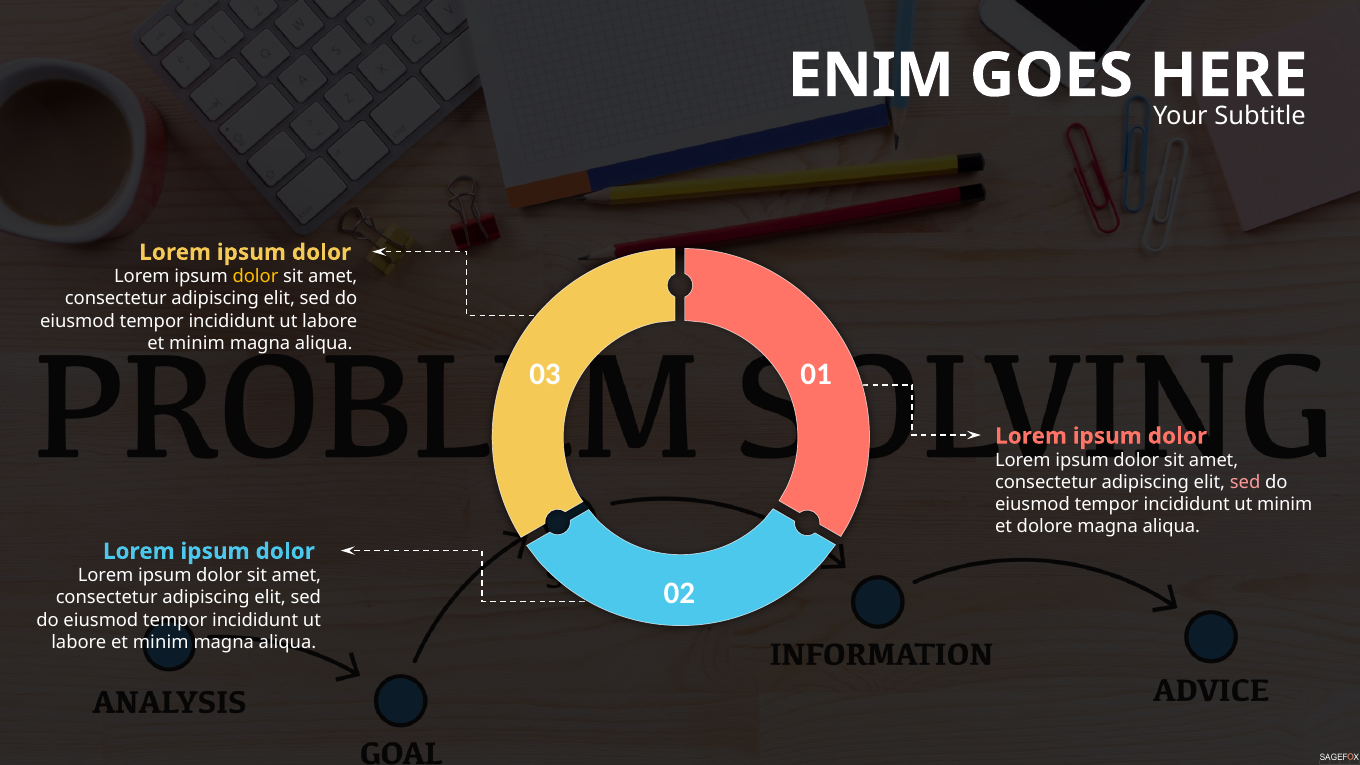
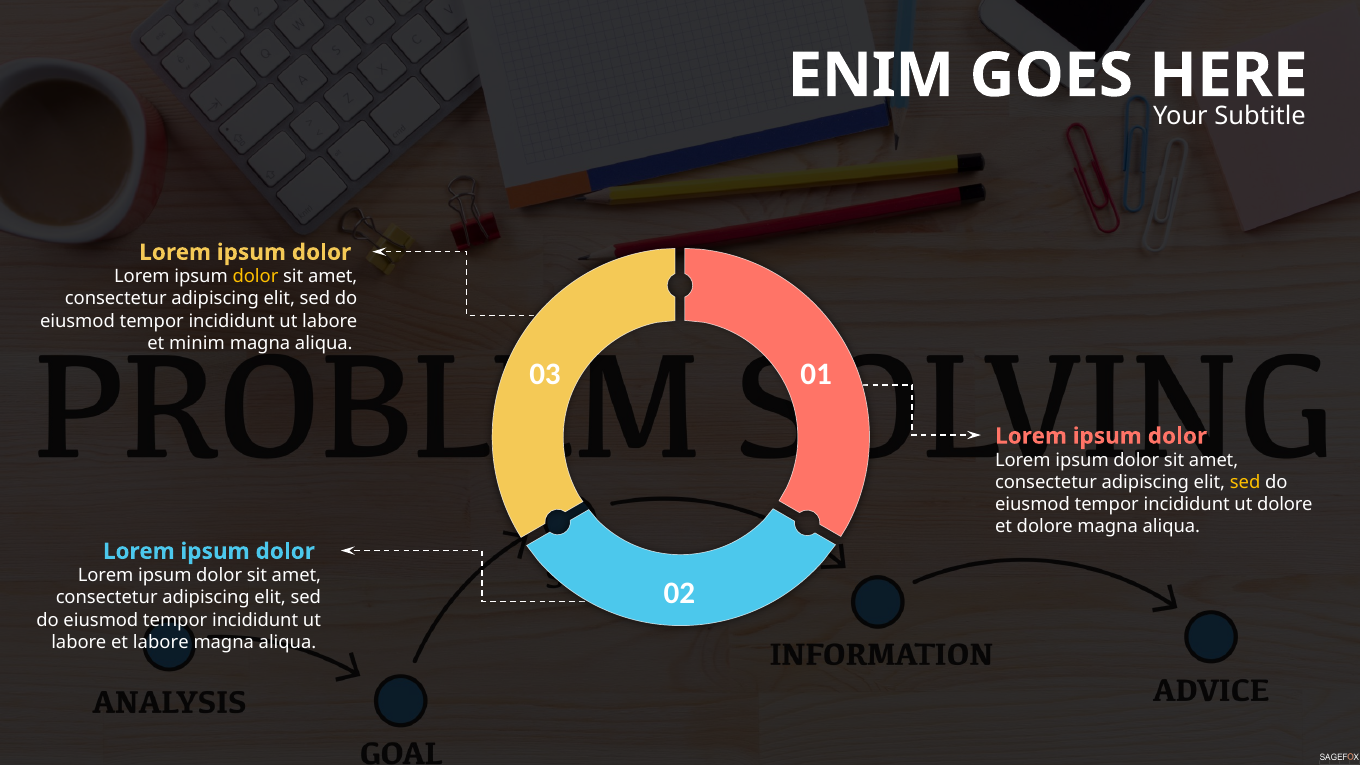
sed at (1245, 483) colour: pink -> yellow
ut minim: minim -> dolore
minim at (161, 642): minim -> labore
